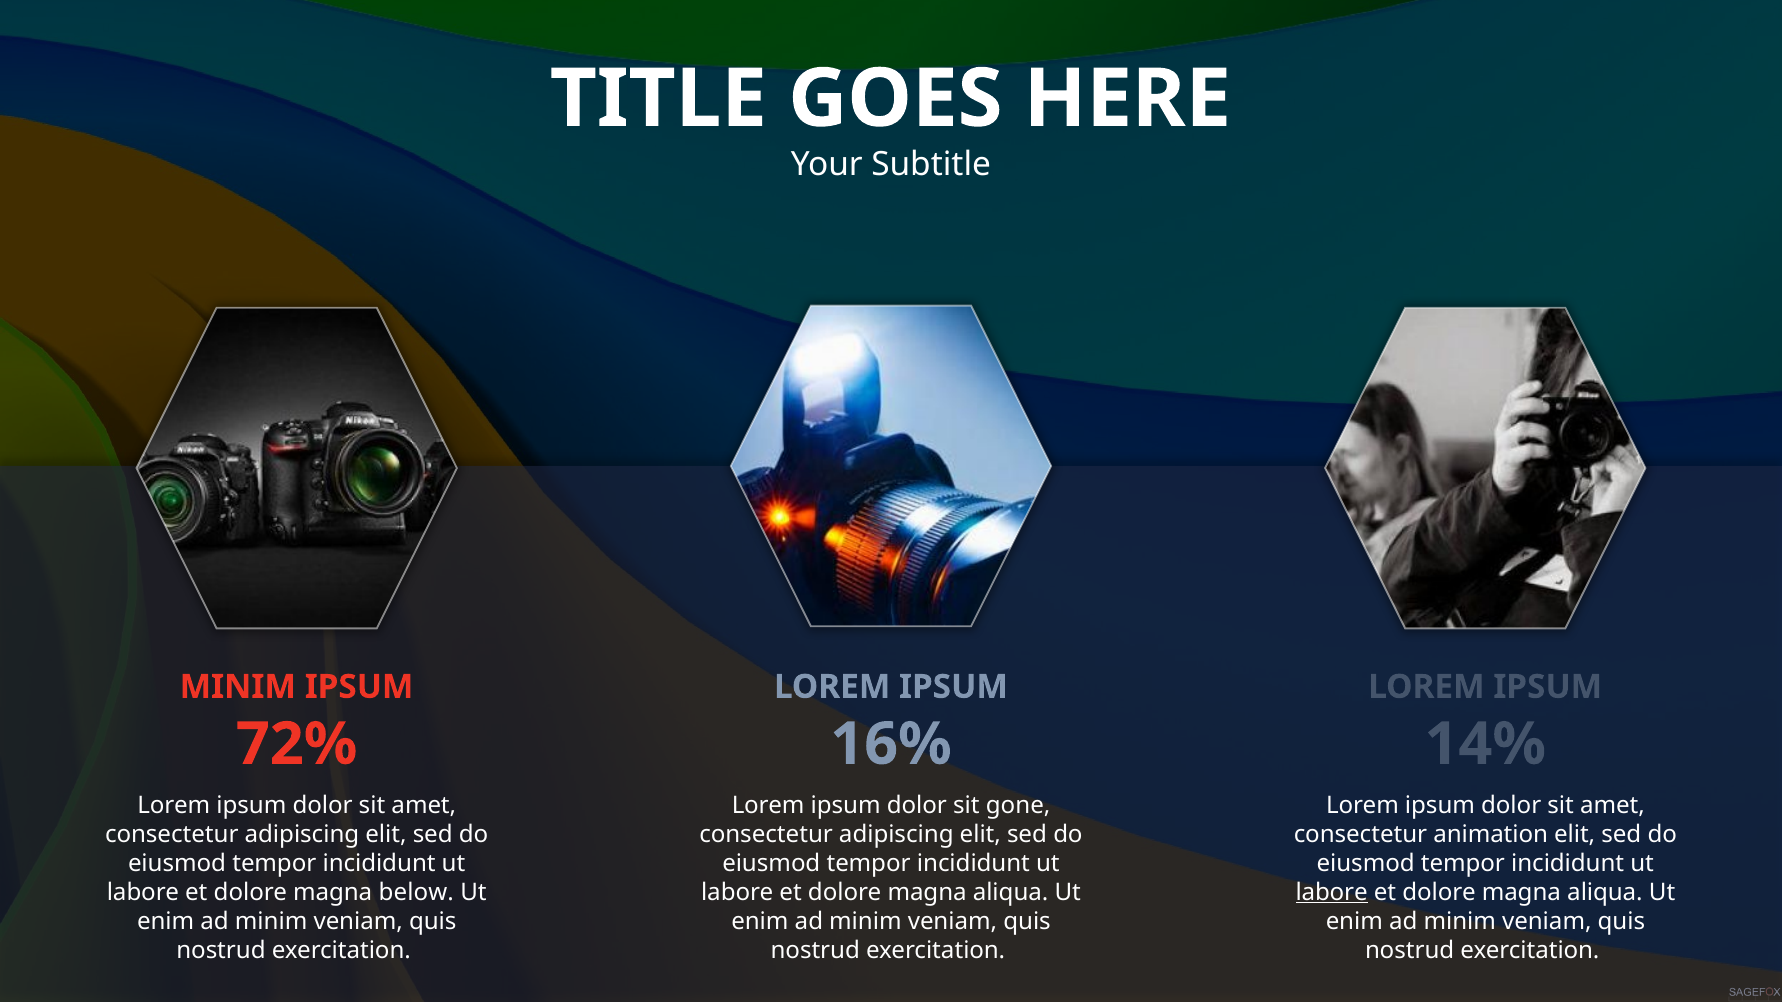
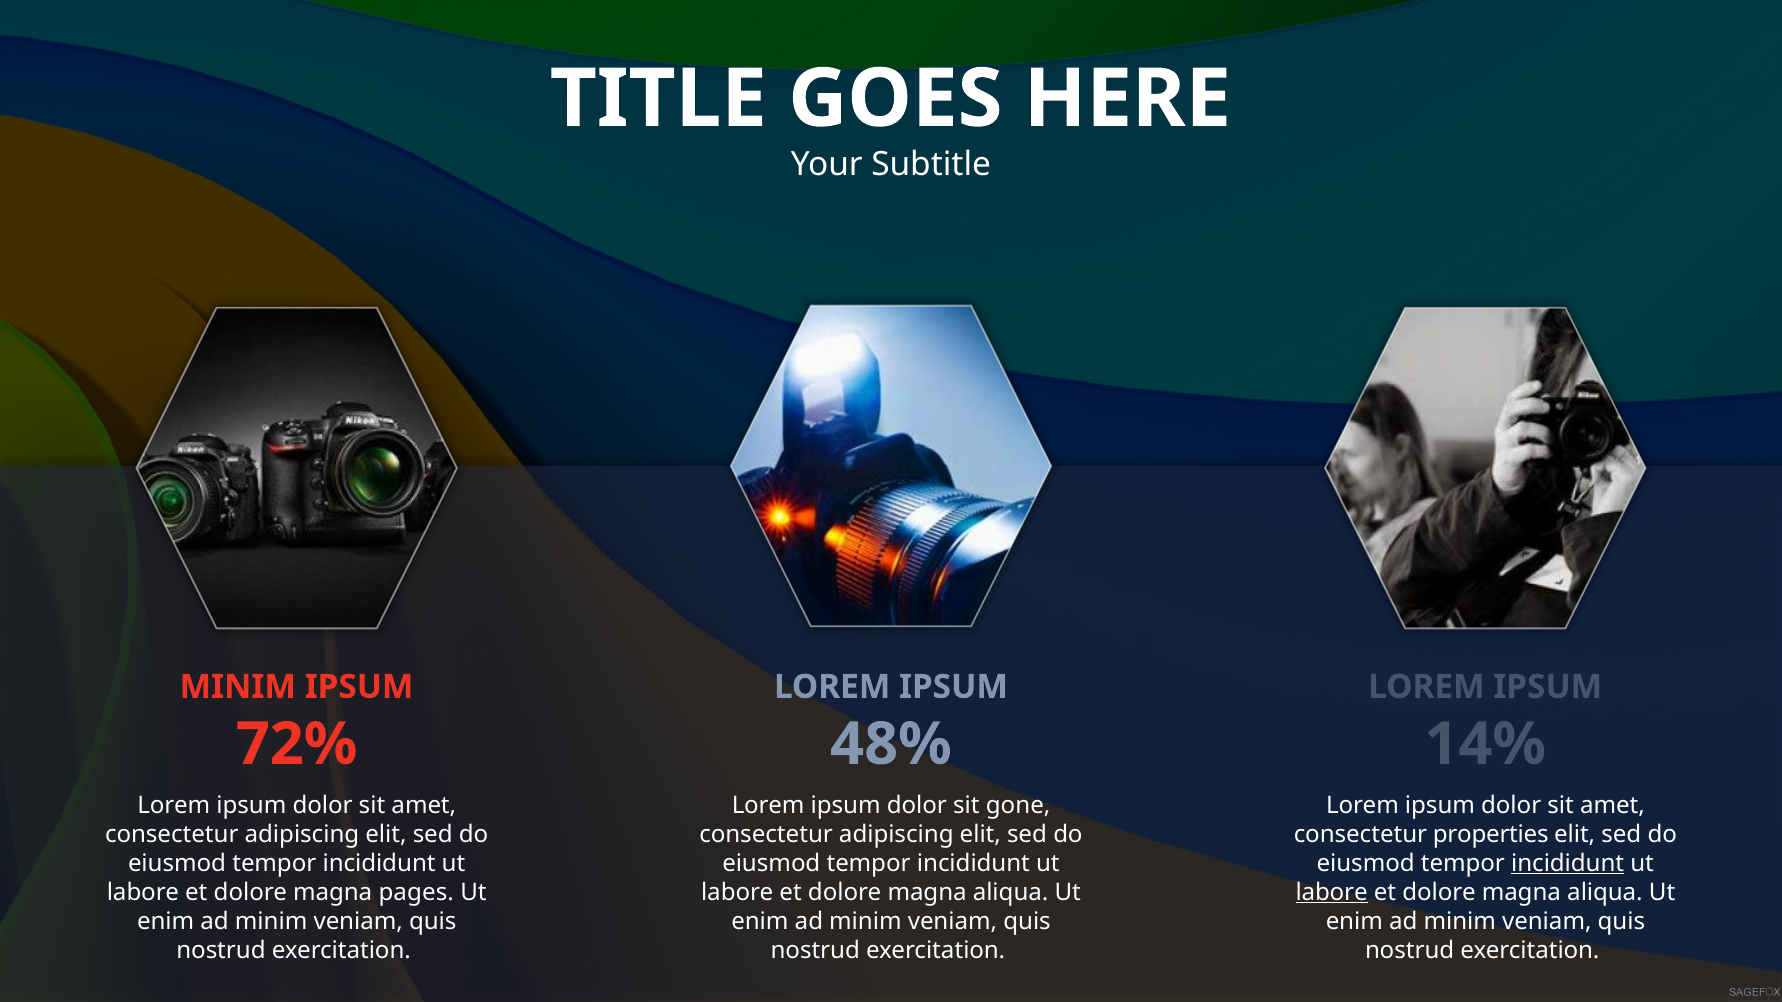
16%: 16% -> 48%
animation: animation -> properties
incididunt at (1568, 864) underline: none -> present
below: below -> pages
